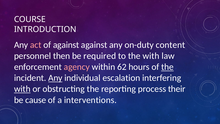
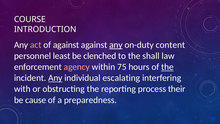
act colour: pink -> light green
any at (116, 45) underline: none -> present
then: then -> least
required: required -> clenched
the with: with -> shall
62: 62 -> 75
escalation: escalation -> escalating
with at (22, 89) underline: present -> none
interventions: interventions -> preparedness
